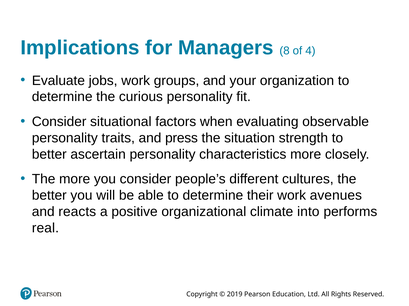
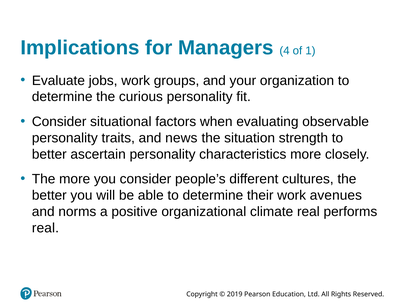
8: 8 -> 4
4: 4 -> 1
press: press -> news
reacts: reacts -> norms
climate into: into -> real
